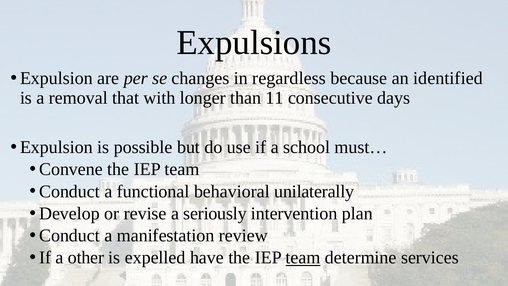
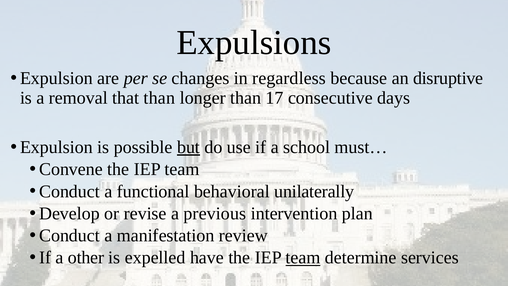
identified: identified -> disruptive
that with: with -> than
11: 11 -> 17
but underline: none -> present
seriously: seriously -> previous
